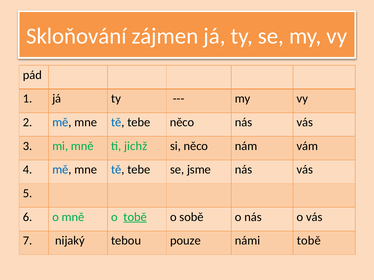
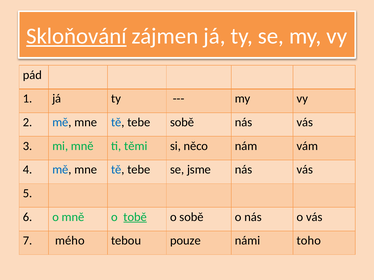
Skloňování underline: none -> present
tebe něco: něco -> sobě
jichž: jichž -> těmi
nijaký: nijaký -> mého
námi tobě: tobě -> toho
